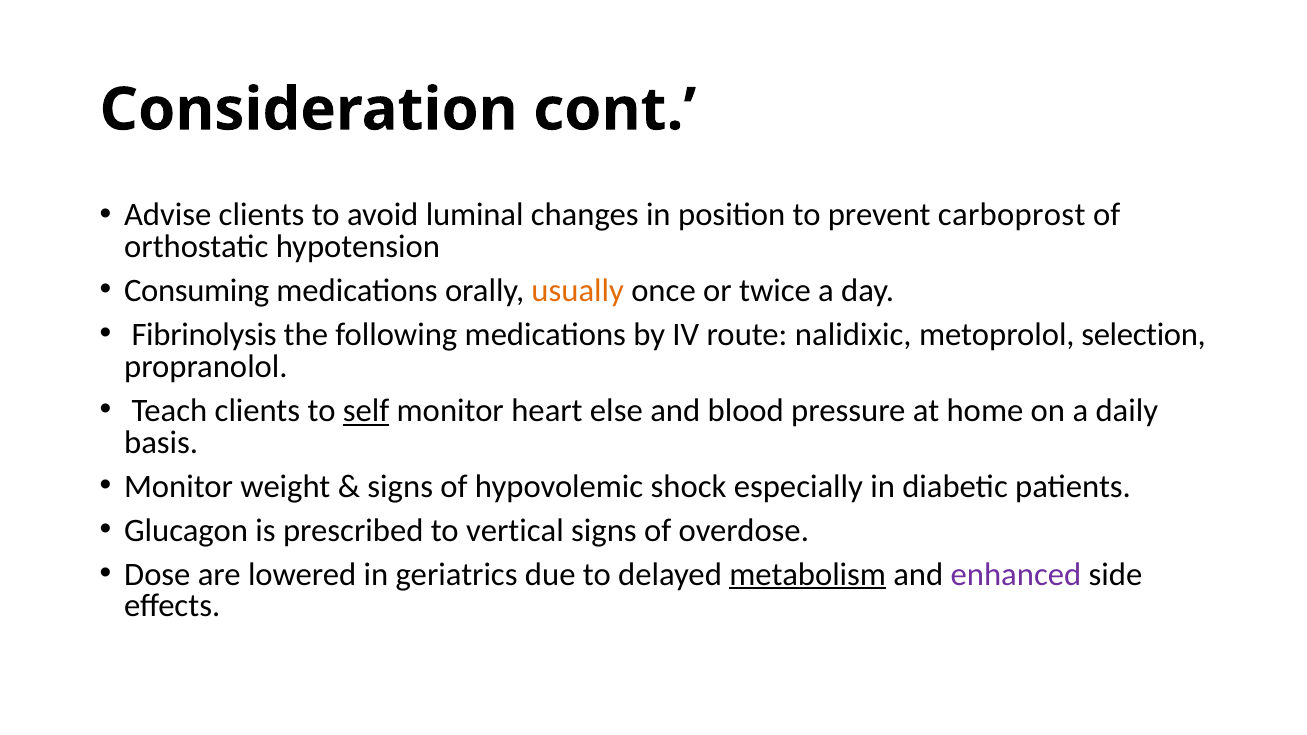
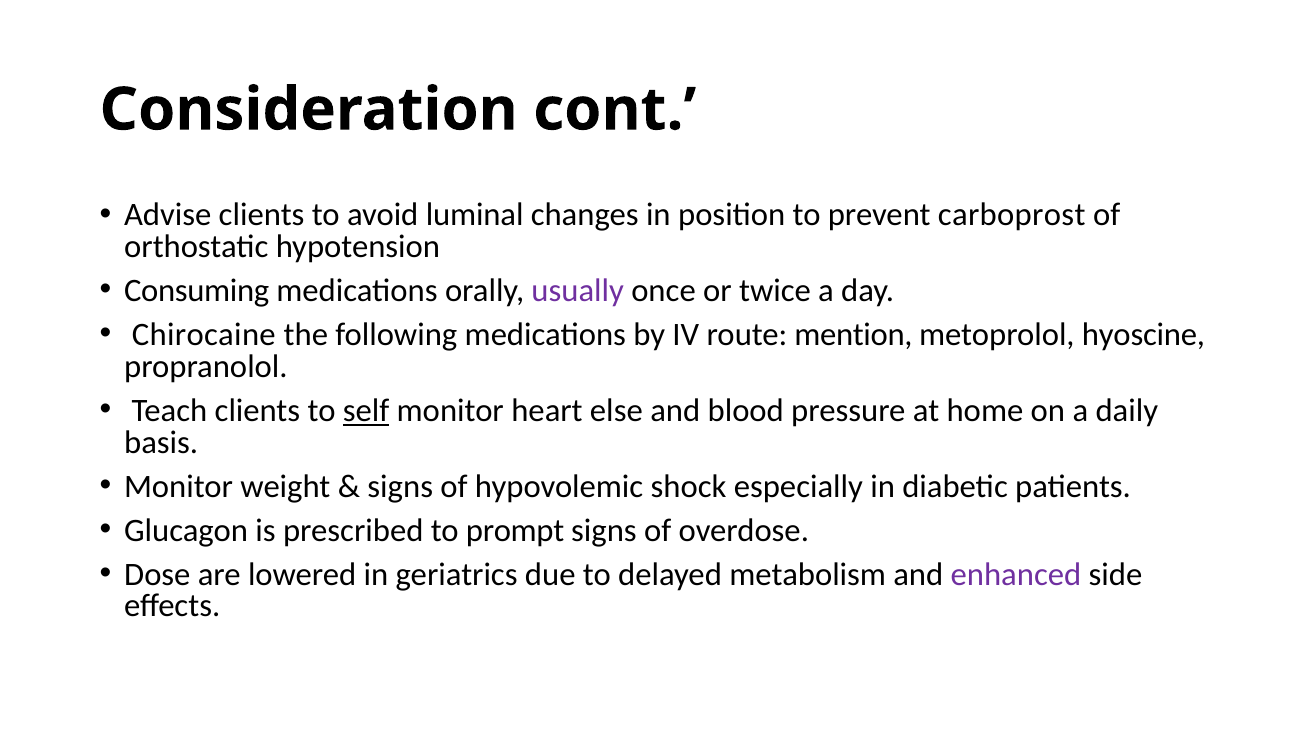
usually colour: orange -> purple
Fibrinolysis: Fibrinolysis -> Chirocaine
nalidixic: nalidixic -> mention
selection: selection -> hyoscine
vertical: vertical -> prompt
metabolism underline: present -> none
